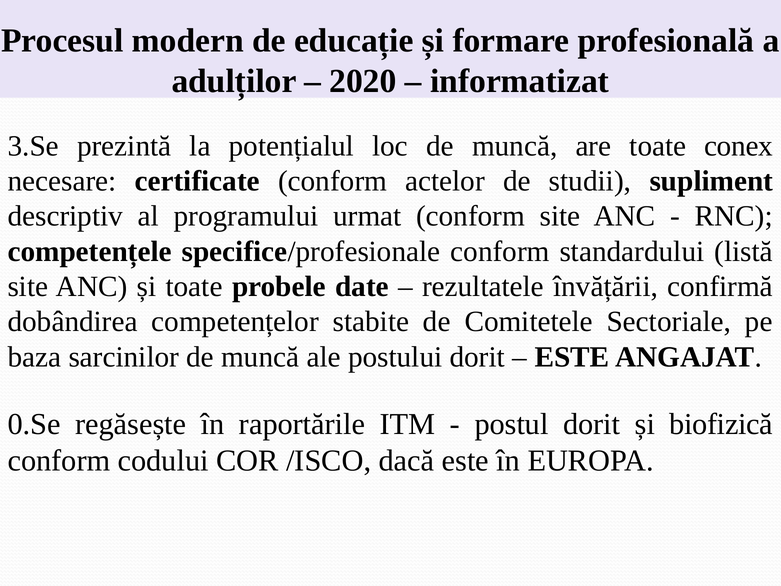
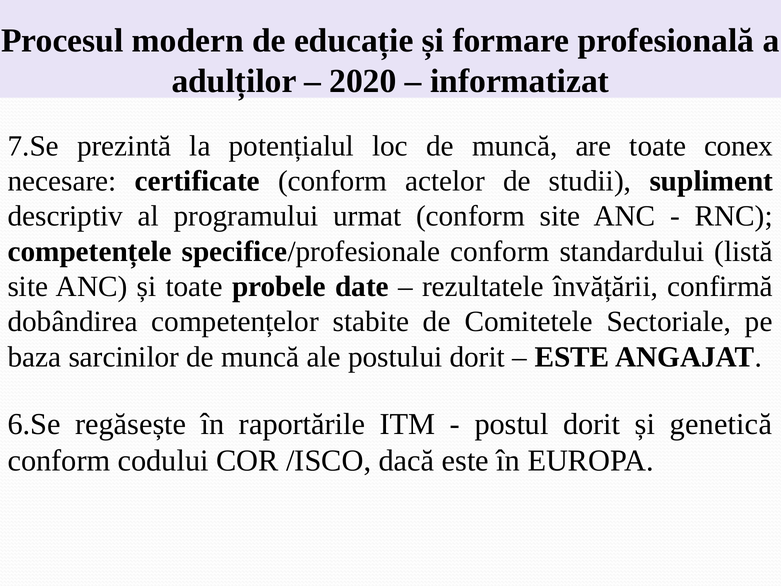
3.Se: 3.Se -> 7.Se
0.Se: 0.Se -> 6.Se
biofizică: biofizică -> genetică
